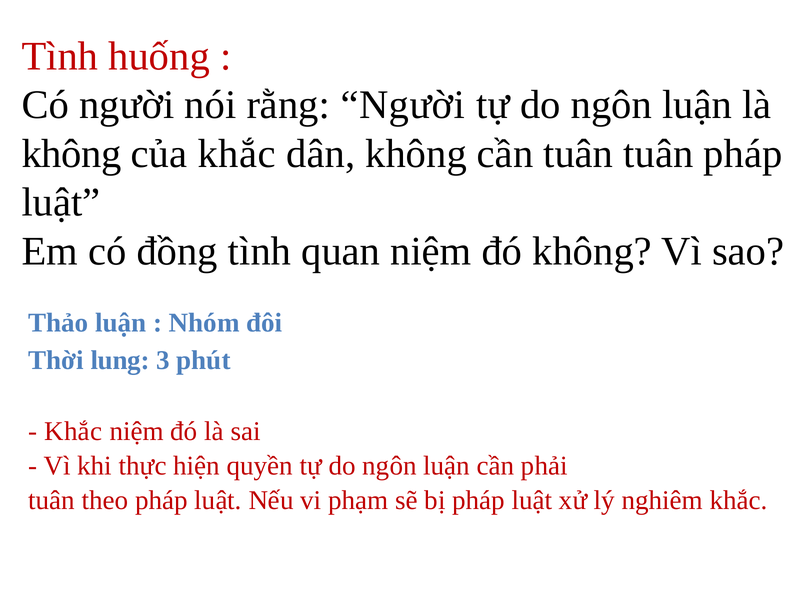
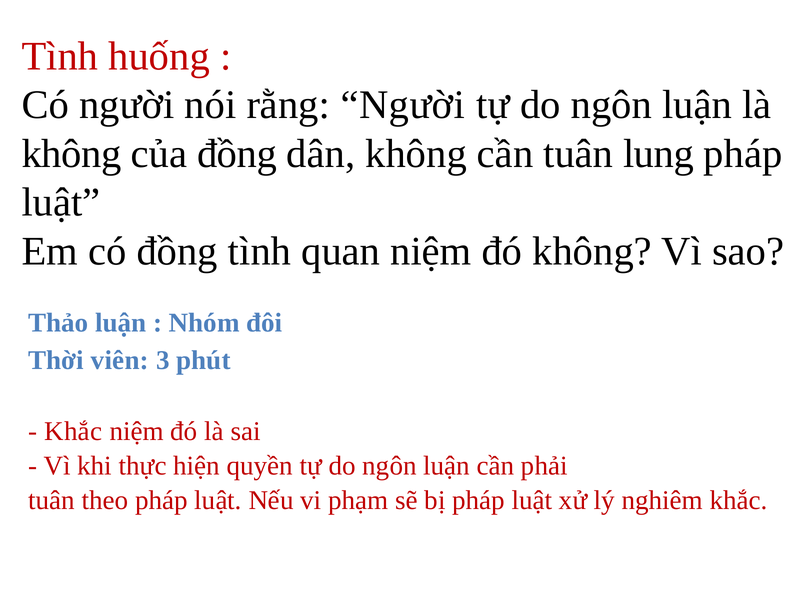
của khắc: khắc -> đồng
tuân tuân: tuân -> lung
lung: lung -> viên
